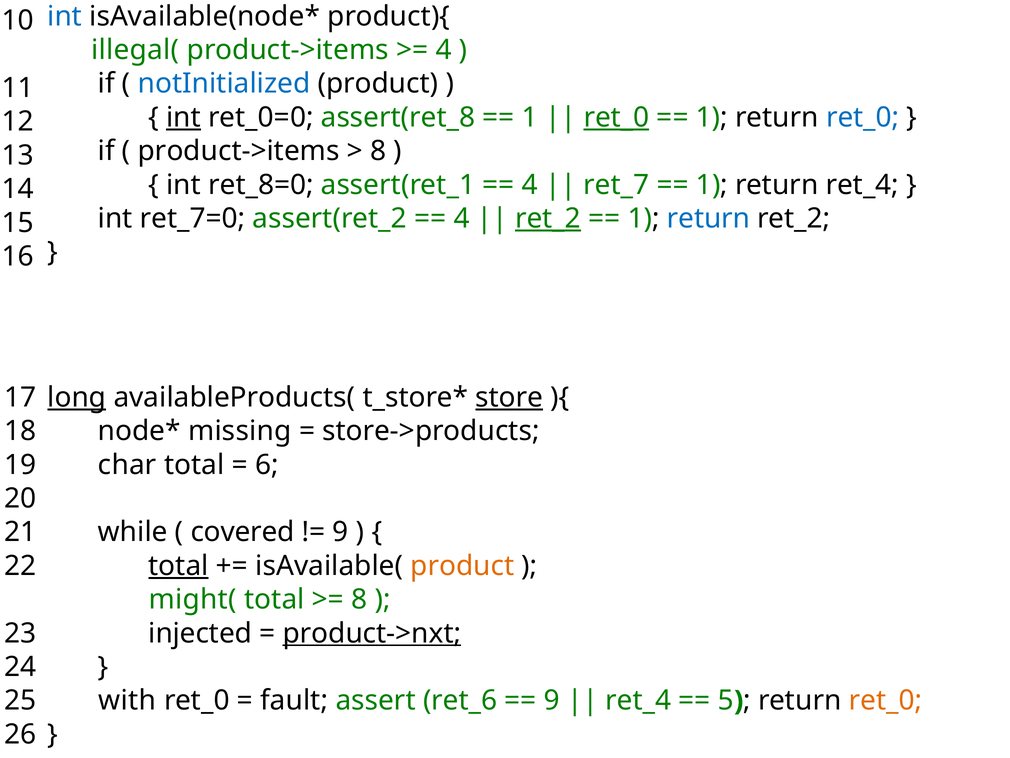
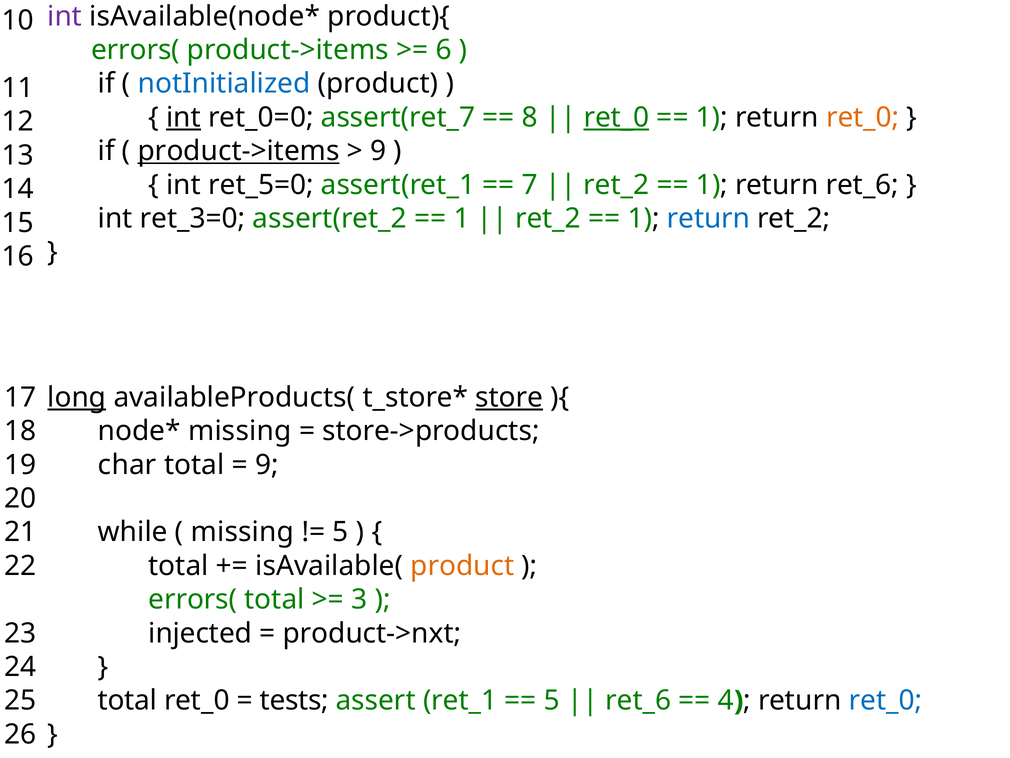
int at (65, 16) colour: blue -> purple
illegal( at (135, 50): illegal( -> errors(
4 at (444, 50): 4 -> 6
assert(ret_8: assert(ret_8 -> assert(ret_7
1 at (530, 117): 1 -> 8
ret_0 at (863, 117) colour: blue -> orange
product->items at (239, 151) underline: none -> present
8 at (378, 151): 8 -> 9
ret_8=0: ret_8=0 -> ret_5=0
4 at (530, 185): 4 -> 7
ret_7 at (616, 185): ret_7 -> ret_2
return ret_4: ret_4 -> ret_6
ret_7=0: ret_7=0 -> ret_3=0
4 at (462, 218): 4 -> 1
ret_2 at (548, 218) underline: present -> none
6 at (267, 464): 6 -> 9
covered at (243, 532): covered -> missing
9 at (341, 532): 9 -> 5
total at (178, 566) underline: present -> none
might( at (193, 599): might( -> errors(
8 at (359, 599): 8 -> 3
product->nxt underline: present -> none
with at (127, 700): with -> total
fault: fault -> tests
ret_6: ret_6 -> ret_1
9 at (552, 700): 9 -> 5
ret_4 at (638, 700): ret_4 -> ret_6
5: 5 -> 4
ret_0 at (885, 700) colour: orange -> blue
